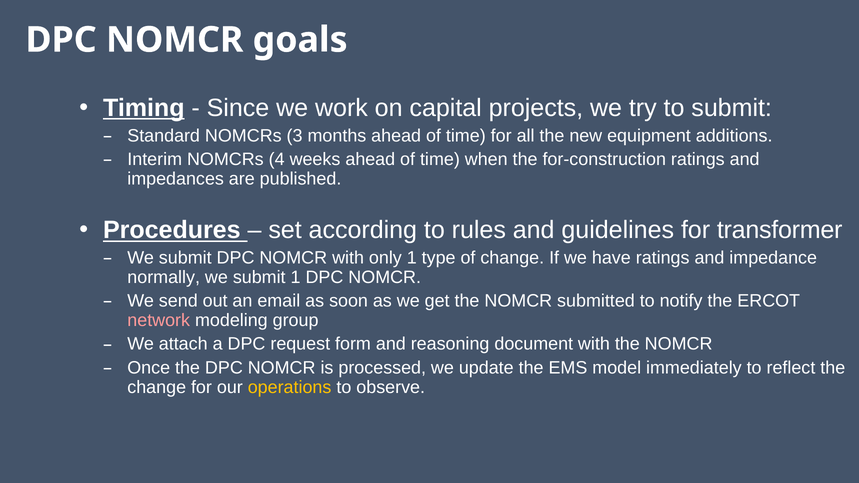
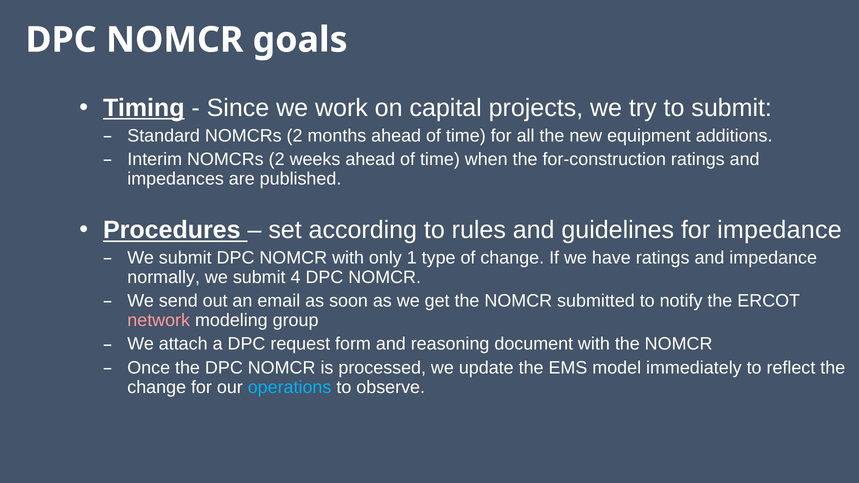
Standard NOMCRs 3: 3 -> 2
Interim NOMCRs 4: 4 -> 2
for transformer: transformer -> impedance
submit 1: 1 -> 4
operations colour: yellow -> light blue
